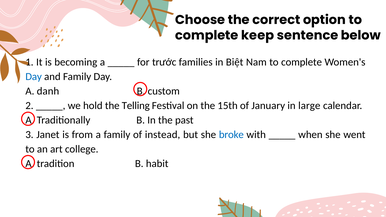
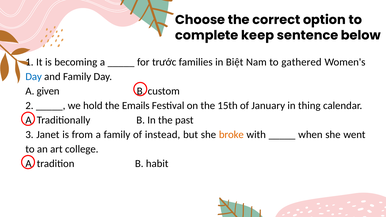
Nam to complete: complete -> gathered
danh: danh -> given
Telling: Telling -> Emails
large: large -> thing
broke colour: blue -> orange
